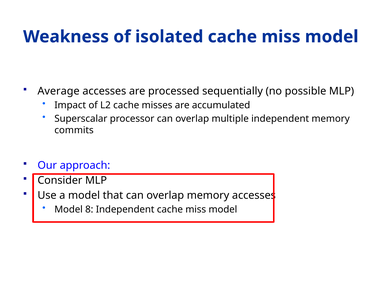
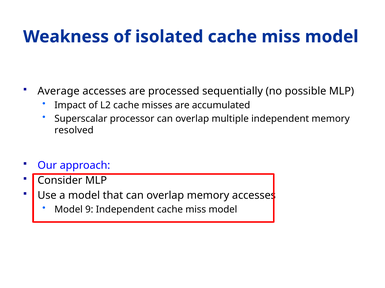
commits: commits -> resolved
8: 8 -> 9
